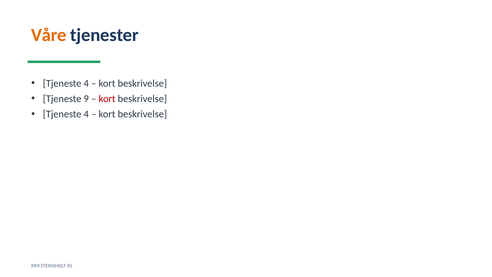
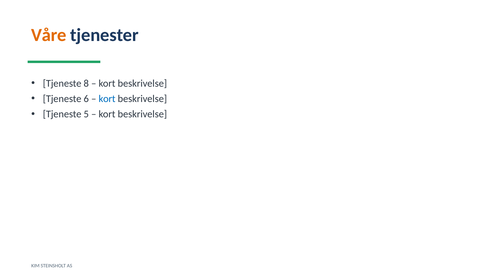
4 at (86, 83): 4 -> 8
9: 9 -> 6
kort at (107, 99) colour: red -> blue
4 at (86, 114): 4 -> 5
